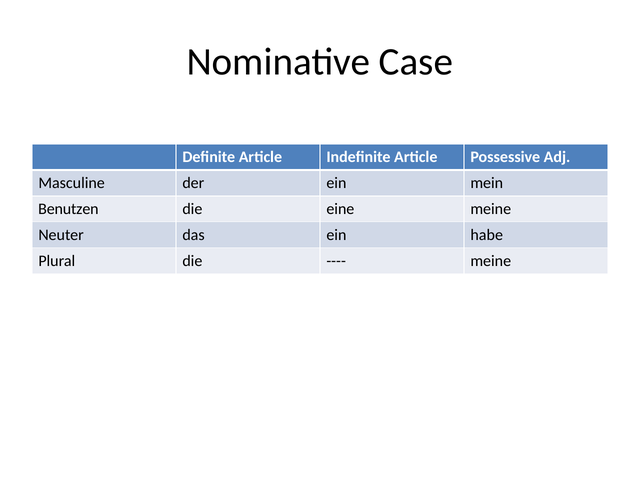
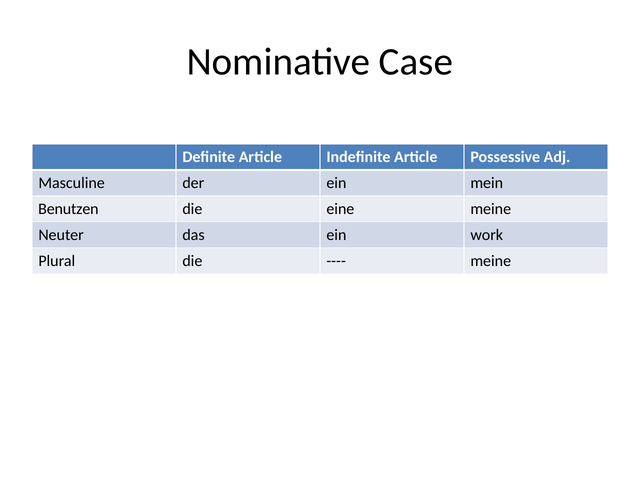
habe: habe -> work
